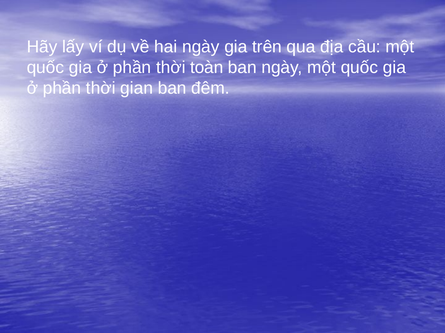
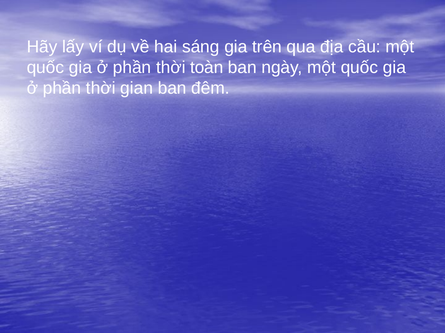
hai ngày: ngày -> sáng
